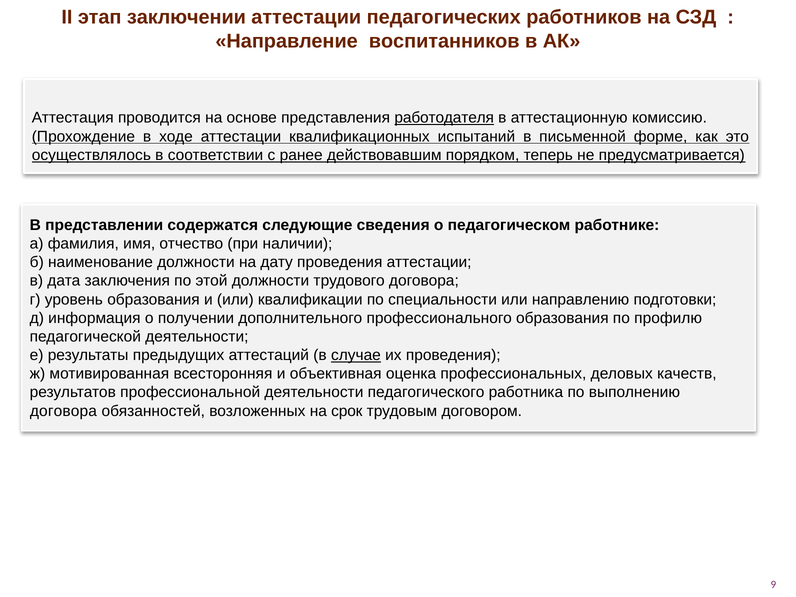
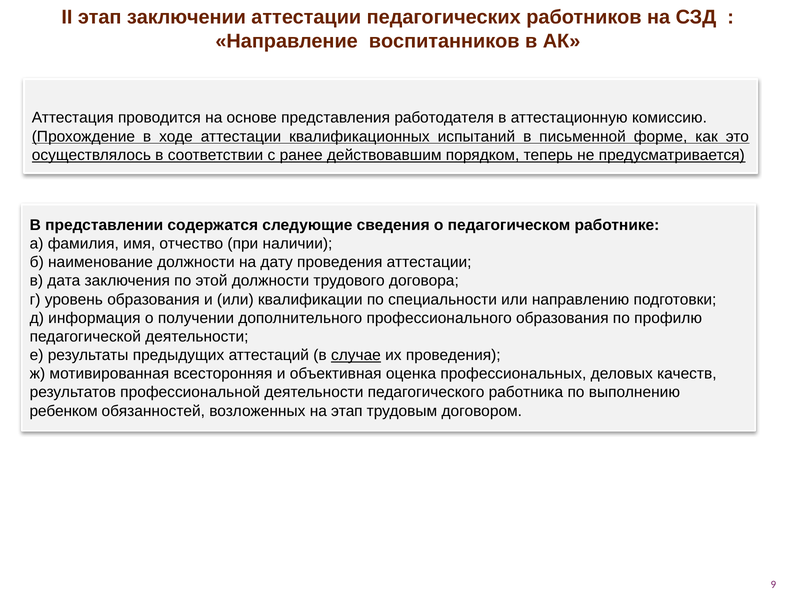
работодателя underline: present -> none
договора at (63, 411): договора -> ребенком
на срок: срок -> этап
